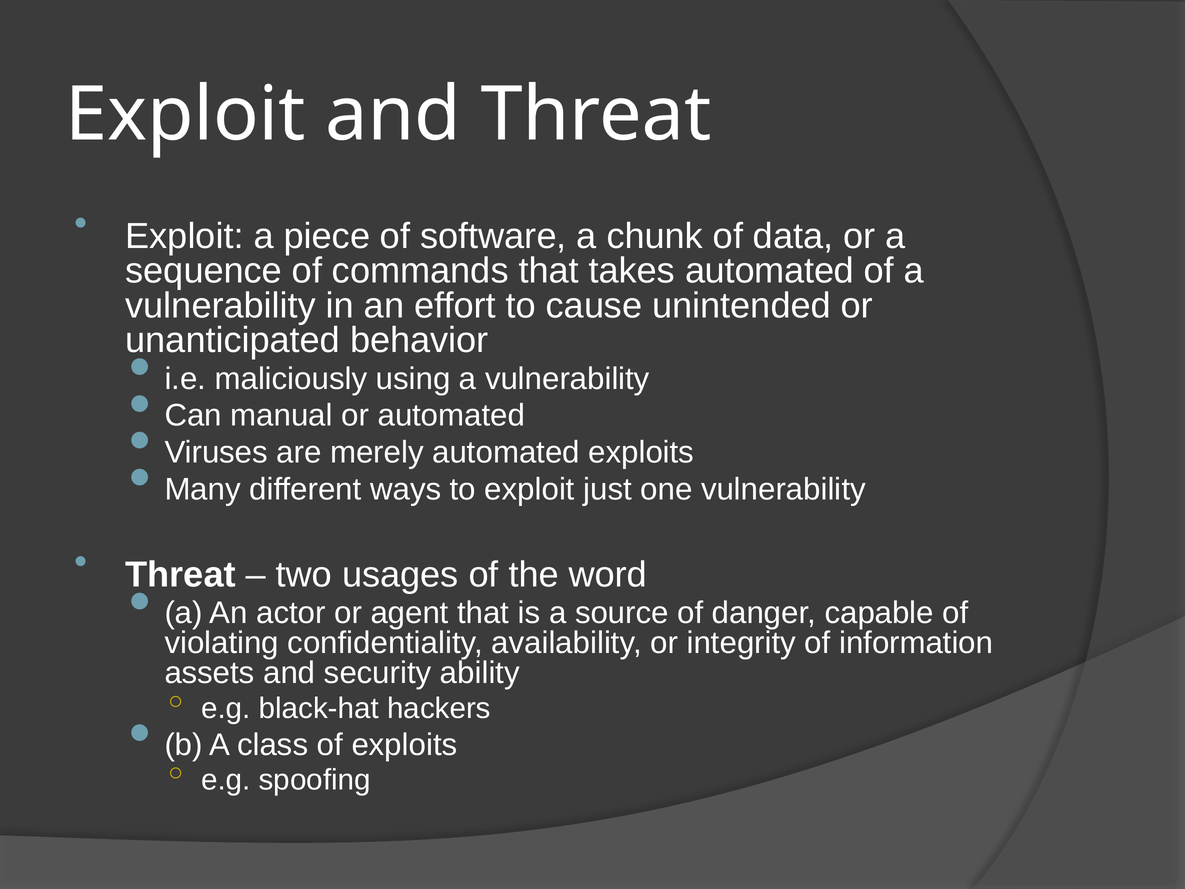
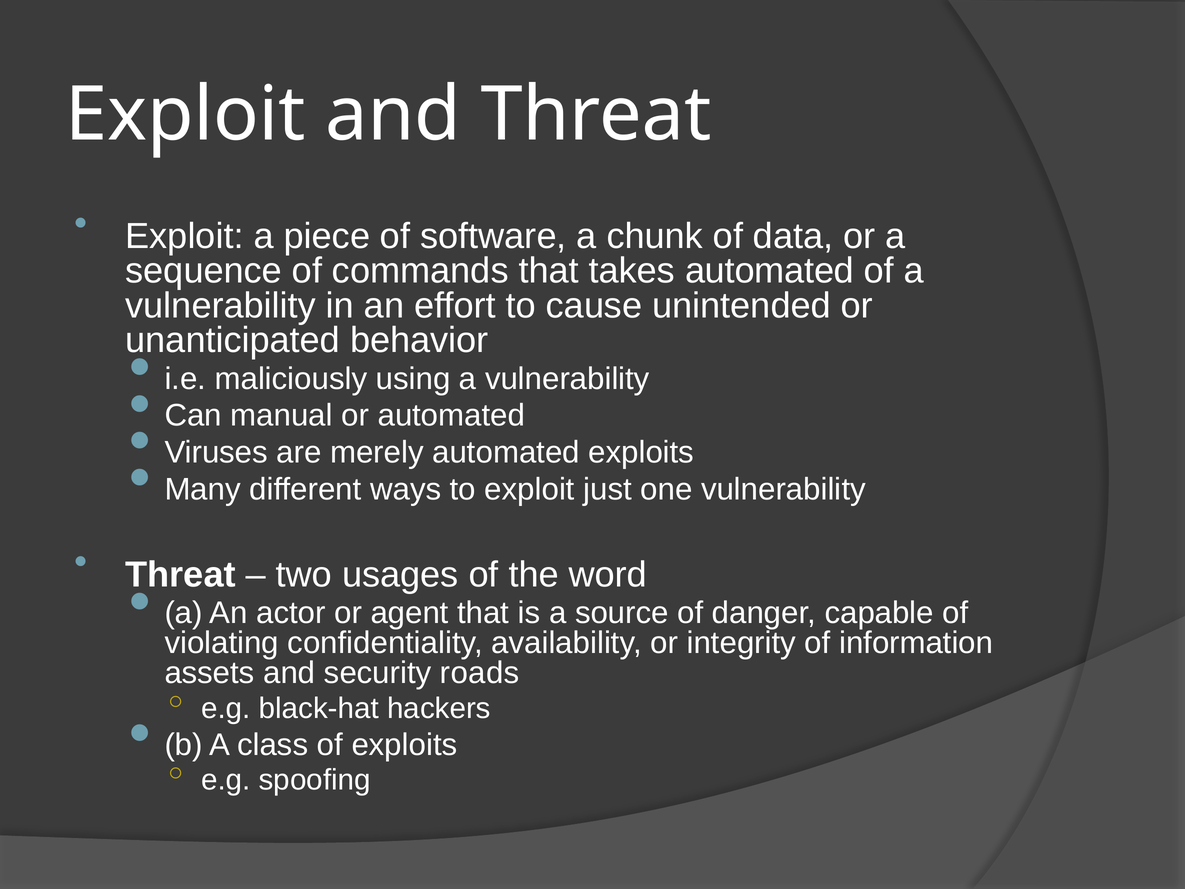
ability: ability -> roads
